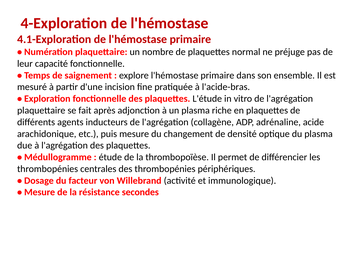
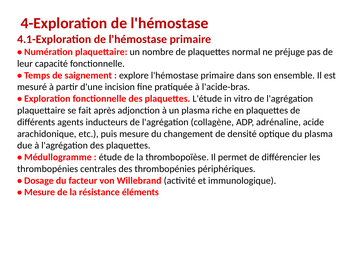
secondes: secondes -> éléments
